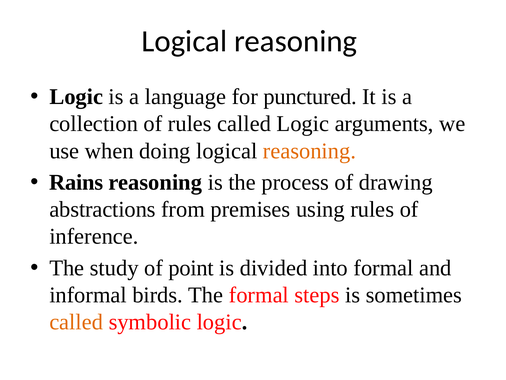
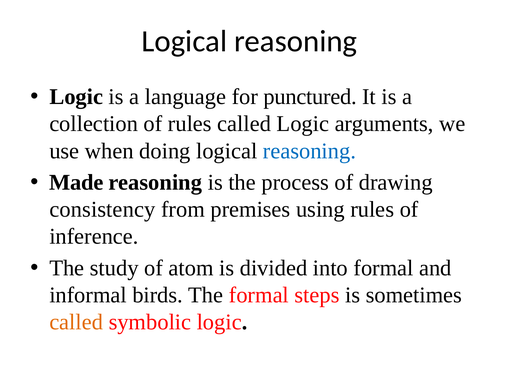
reasoning at (309, 151) colour: orange -> blue
Rains: Rains -> Made
abstractions: abstractions -> consistency
point: point -> atom
